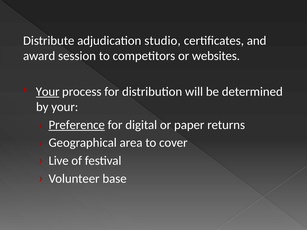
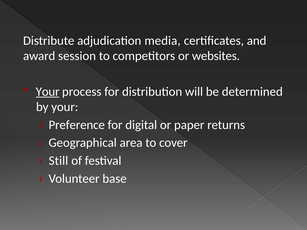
studio: studio -> media
Preference underline: present -> none
Live: Live -> Still
